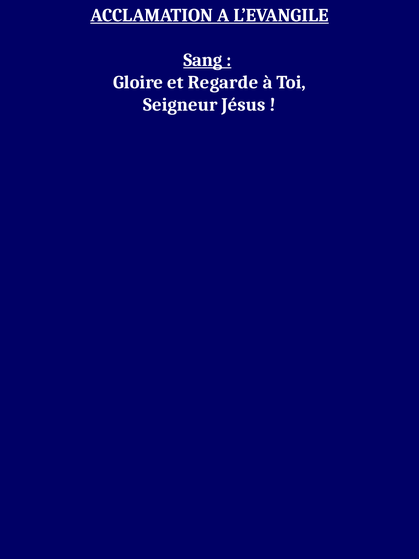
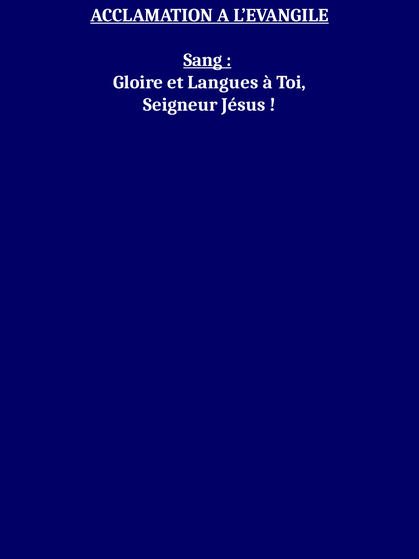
Regarde: Regarde -> Langues
